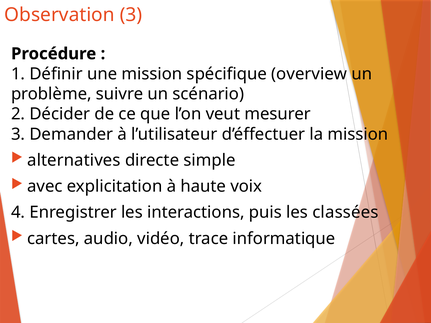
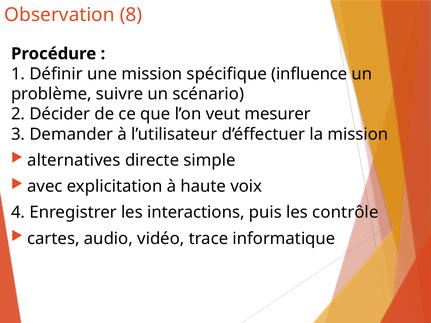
Observation 3: 3 -> 8
overview: overview -> influence
classées: classées -> contrôle
